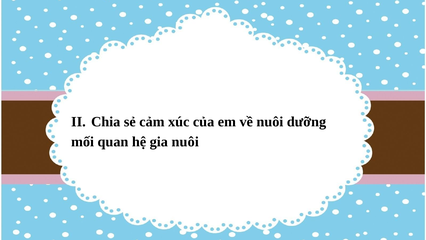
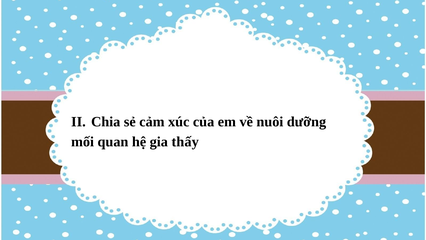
gia nuôi: nuôi -> thấy
